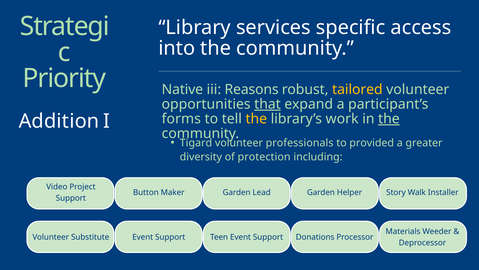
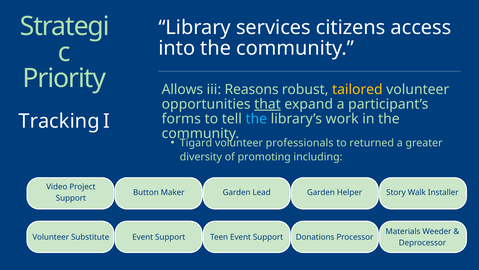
specific: specific -> citizens
Native: Native -> Allows
the at (256, 119) colour: yellow -> light blue
the at (389, 119) underline: present -> none
Addition: Addition -> Tracking
provided: provided -> returned
protection: protection -> promoting
